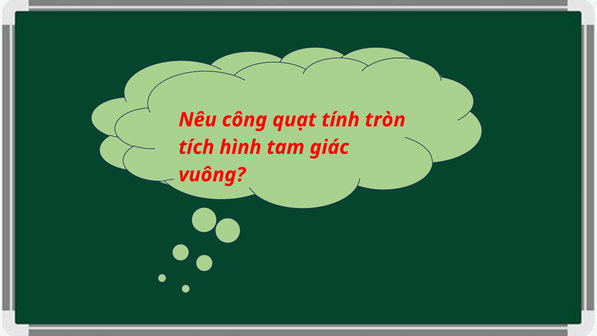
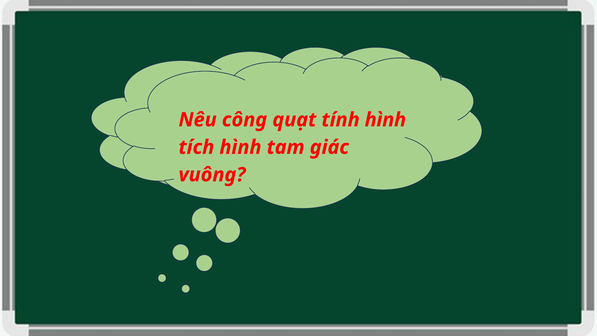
tính tròn: tròn -> hình
